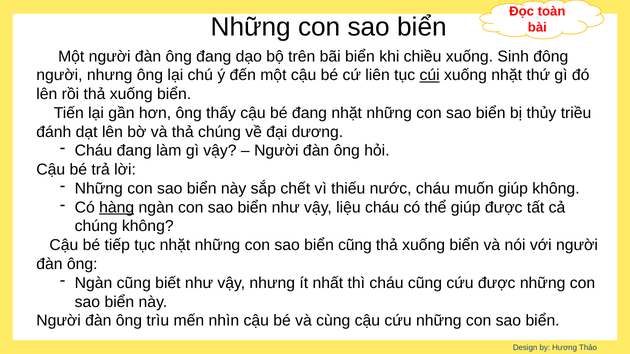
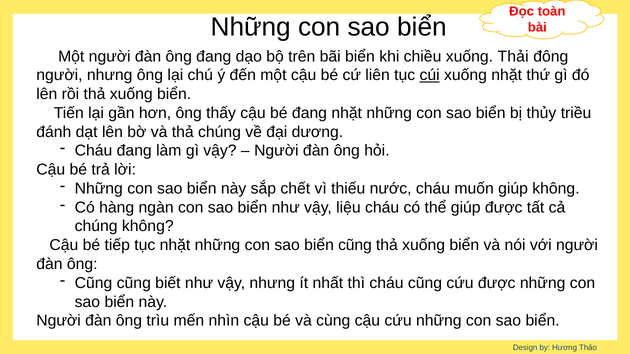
Sinh: Sinh -> Thải
hàng underline: present -> none
Ngàn at (94, 283): Ngàn -> Cũng
